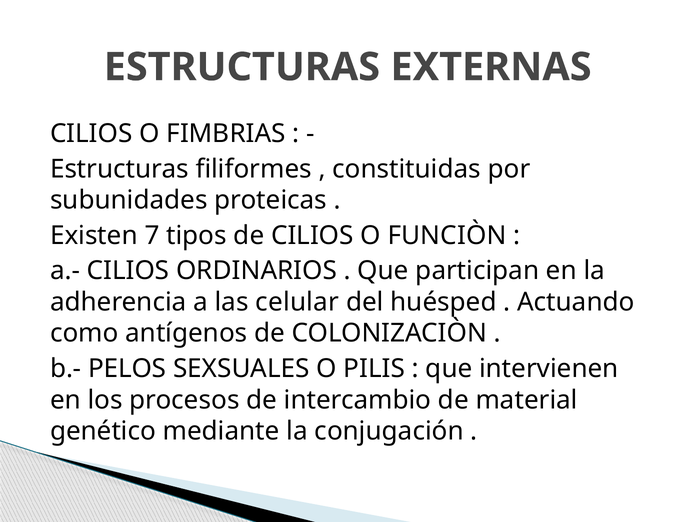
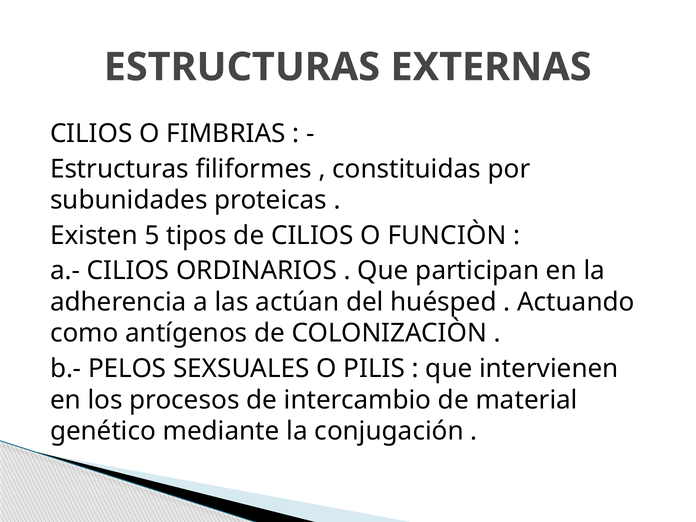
7: 7 -> 5
celular: celular -> actúan
